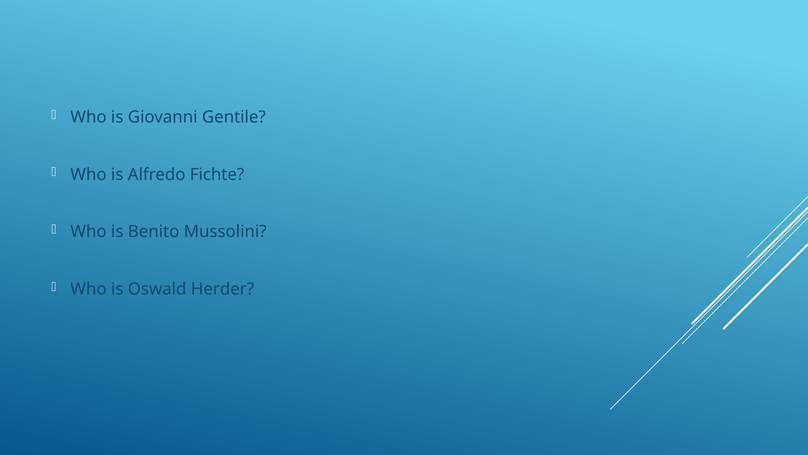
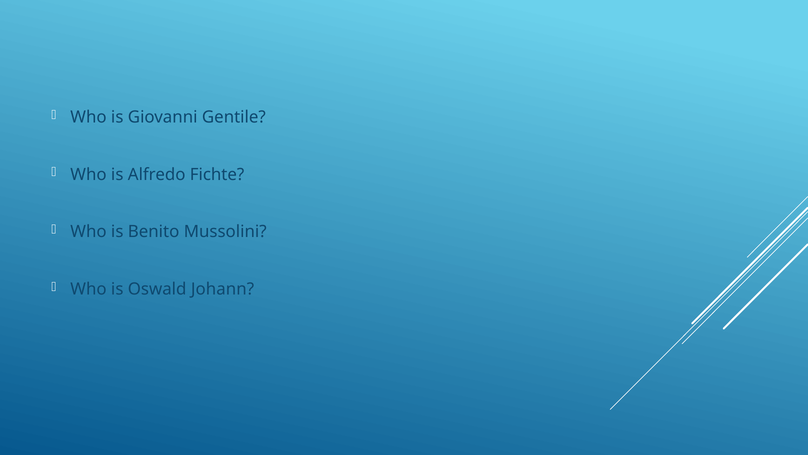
Herder: Herder -> Johann
